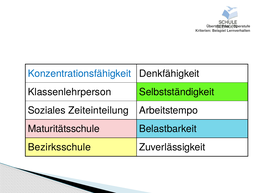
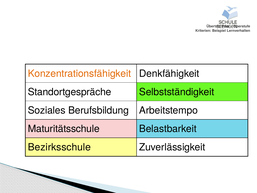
Konzentrationsfähigkeit colour: blue -> orange
Klassenlehrperson: Klassenlehrperson -> Standortgespräche
Zeiteinteilung: Zeiteinteilung -> Berufsbildung
